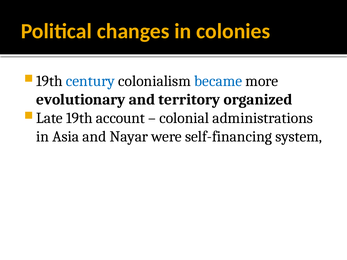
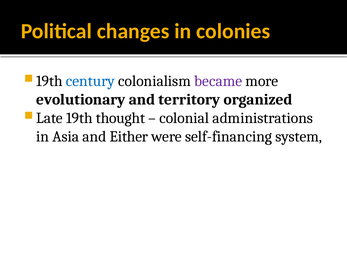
became colour: blue -> purple
account: account -> thought
Nayar: Nayar -> Either
